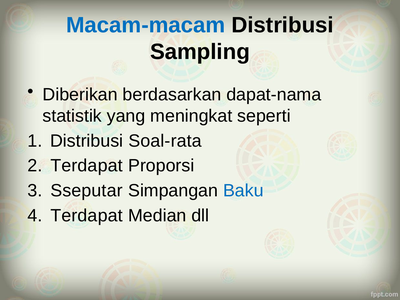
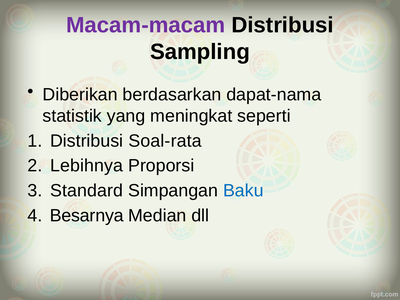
Macam-macam colour: blue -> purple
Terdapat at (87, 166): Terdapat -> Lebihnya
Sseputar: Sseputar -> Standard
Terdapat at (87, 216): Terdapat -> Besarnya
